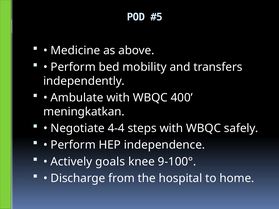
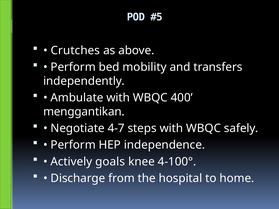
Medicine: Medicine -> Crutches
meningkatkan: meningkatkan -> menggantikan
4-4: 4-4 -> 4-7
9-100°: 9-100° -> 4-100°
